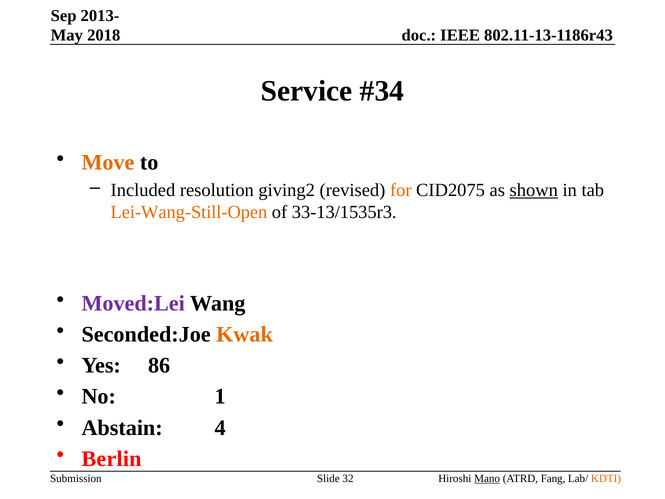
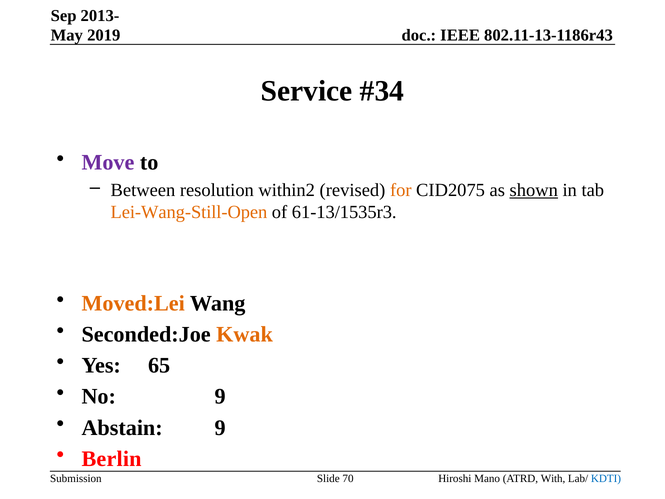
2018: 2018 -> 2019
Move colour: orange -> purple
Included: Included -> Between
giving2: giving2 -> within2
33-13/1535r3: 33-13/1535r3 -> 61-13/1535r3
Moved:Lei colour: purple -> orange
86: 86 -> 65
No 1: 1 -> 9
Abstain 4: 4 -> 9
32: 32 -> 70
Mano underline: present -> none
Fang: Fang -> With
KDTI colour: orange -> blue
